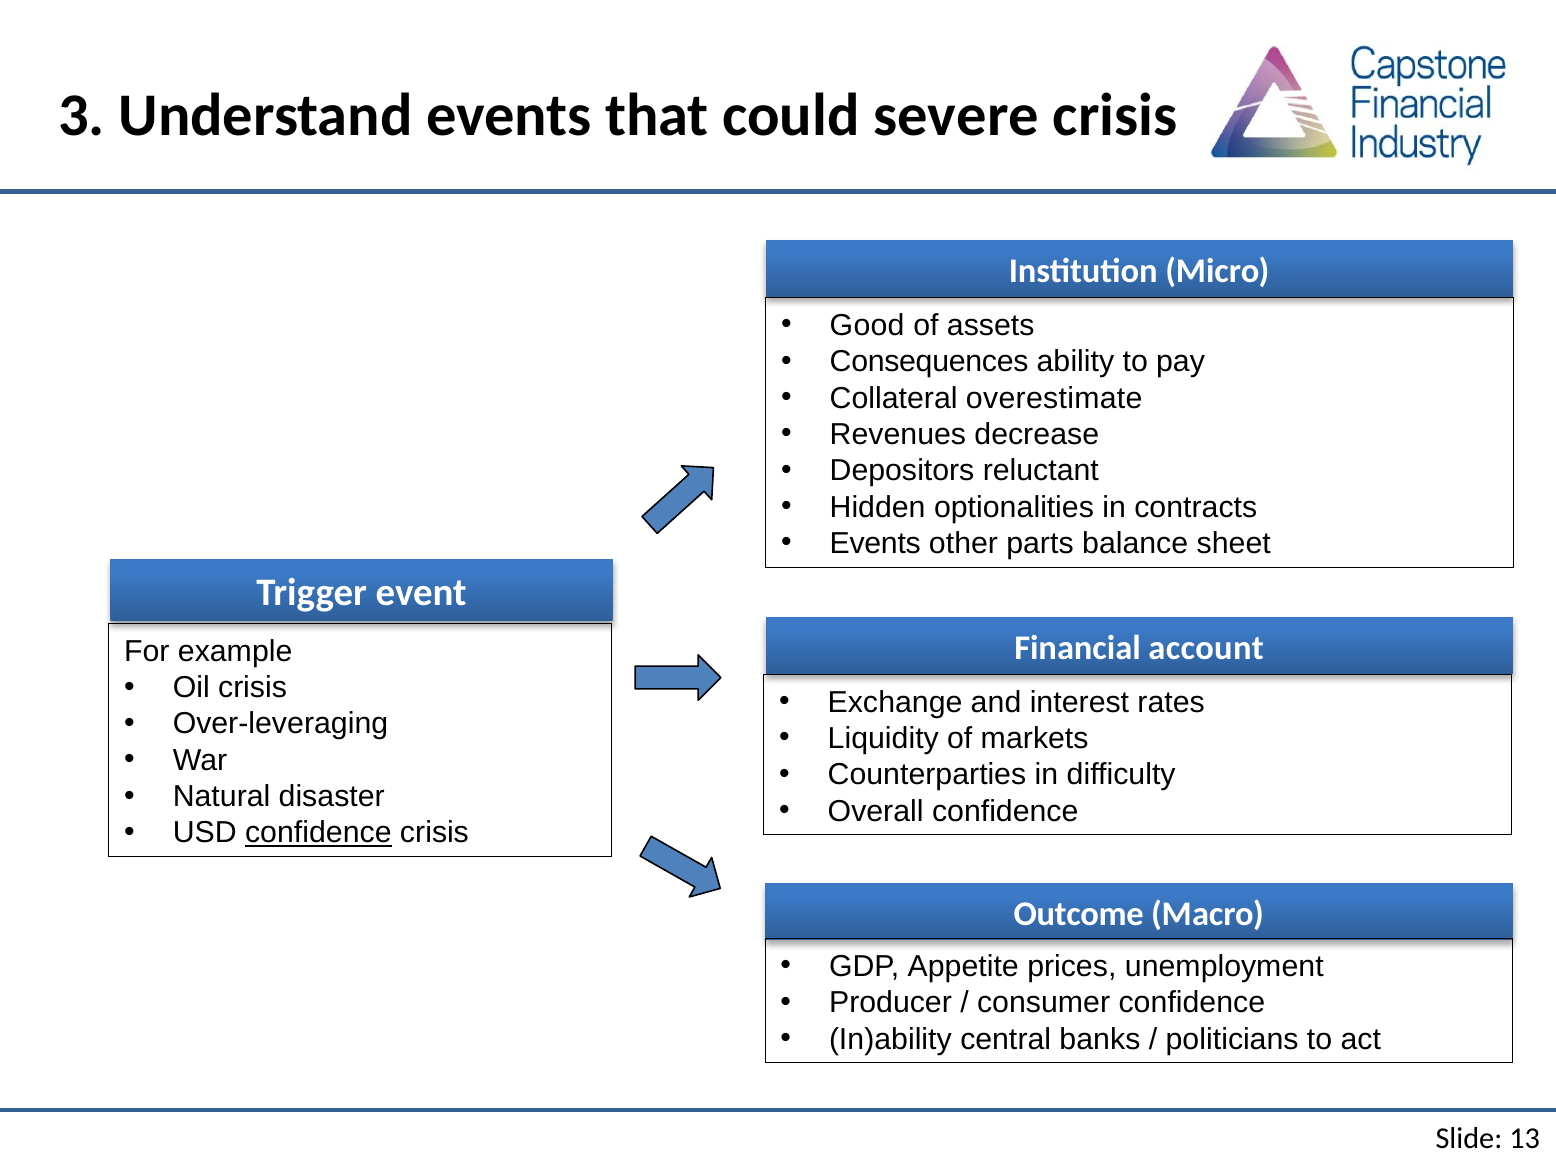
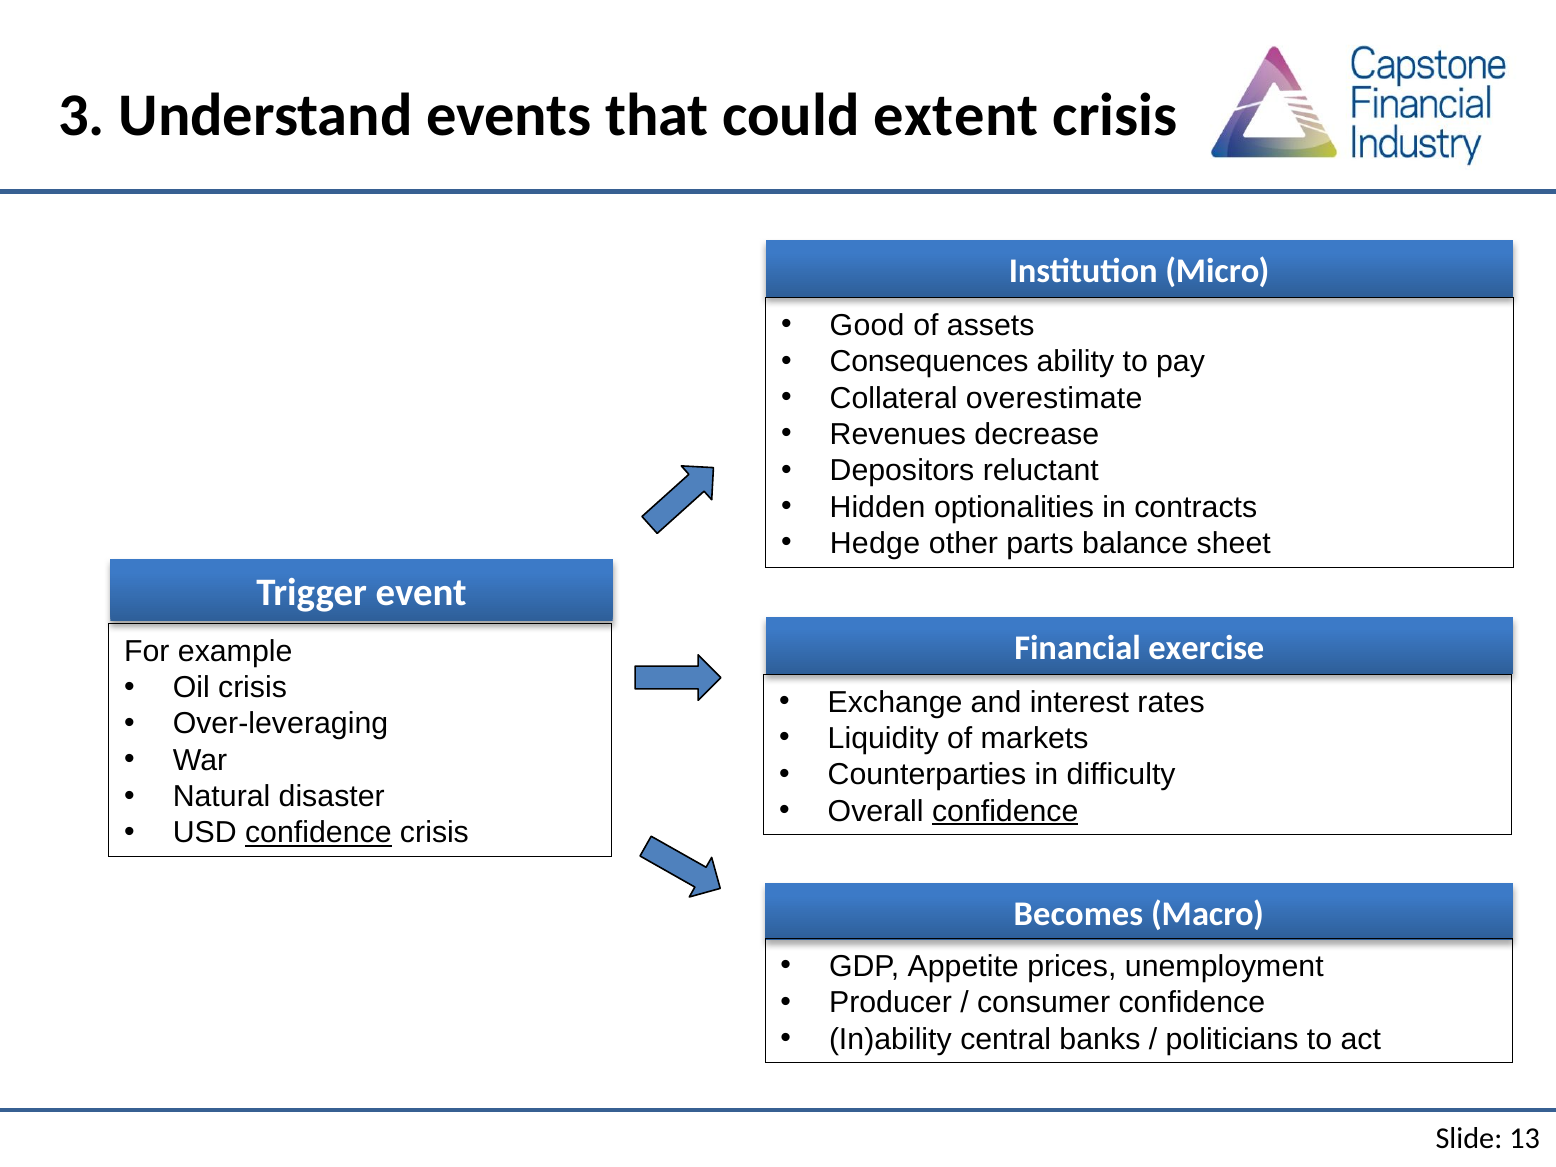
severe: severe -> extent
Events at (875, 543): Events -> Hedge
account: account -> exercise
confidence at (1005, 811) underline: none -> present
Outcome: Outcome -> Becomes
